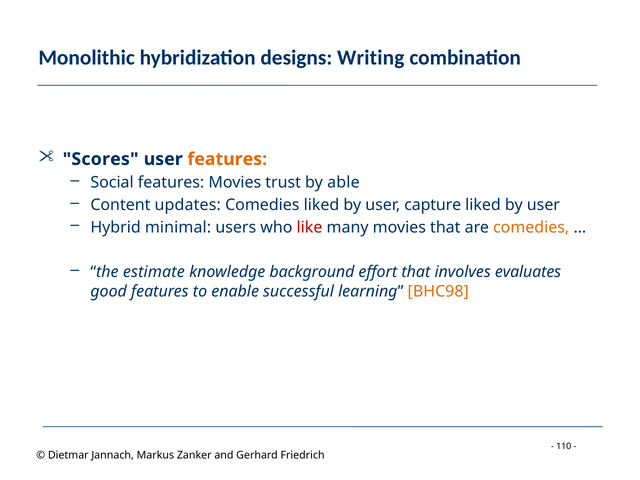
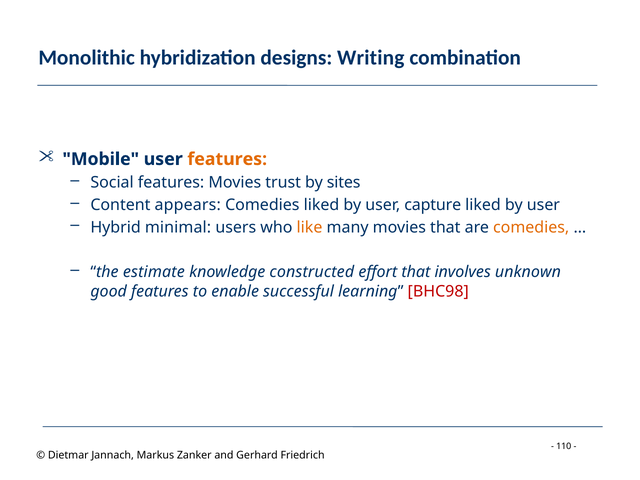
Scores: Scores -> Mobile
able: able -> sites
updates: updates -> appears
like colour: red -> orange
background: background -> constructed
evaluates: evaluates -> unknown
BHC98 colour: orange -> red
